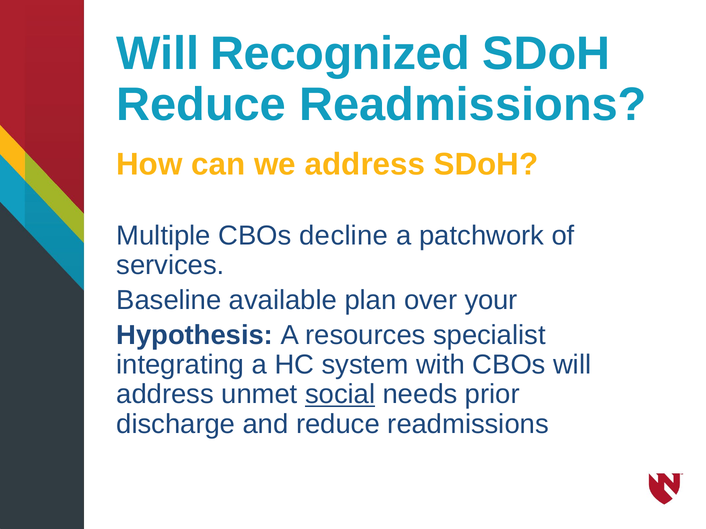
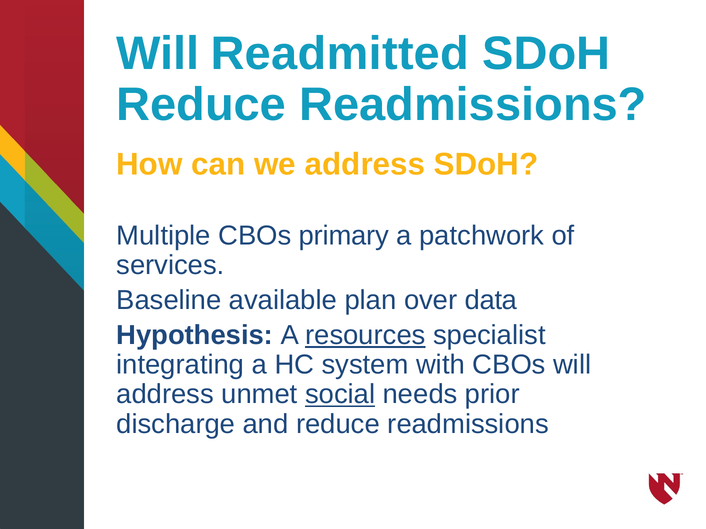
Recognized: Recognized -> Readmitted
decline: decline -> primary
your: your -> data
resources underline: none -> present
